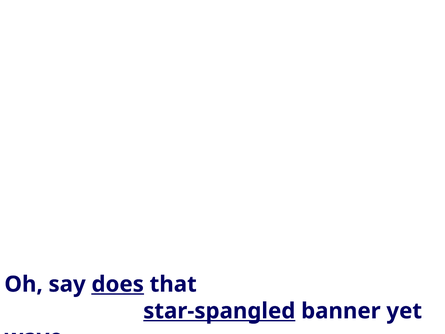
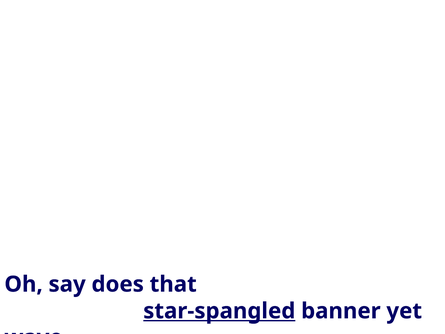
does underline: present -> none
